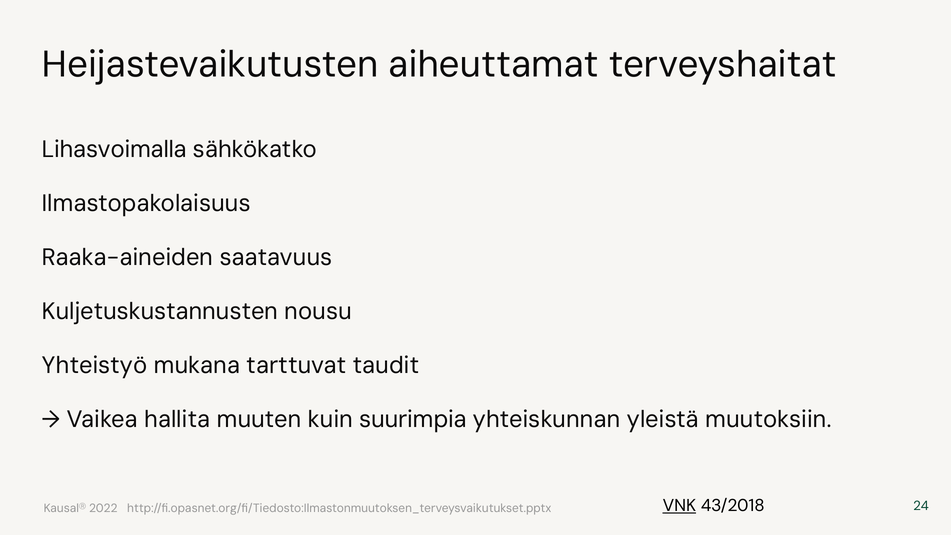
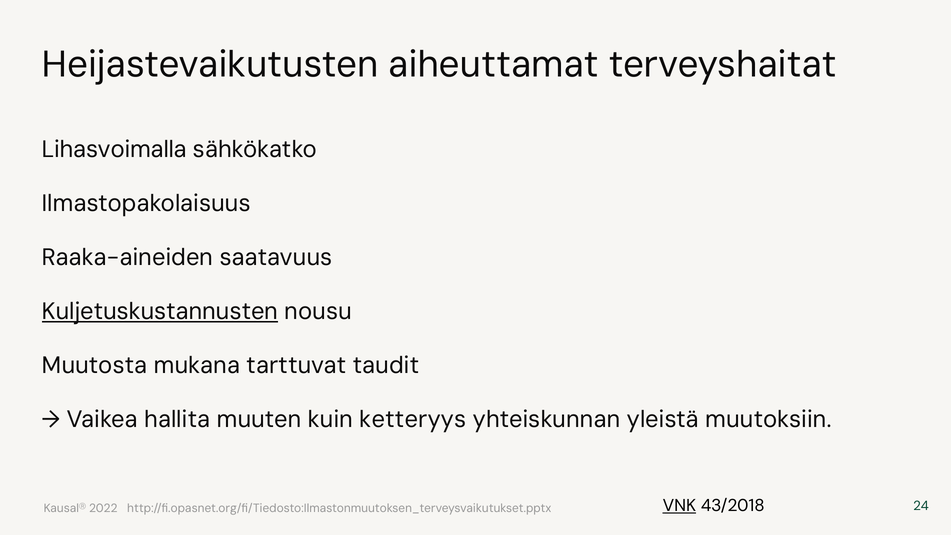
Kuljetuskustannusten underline: none -> present
Yhteistyö: Yhteistyö -> Muutosta
suurimpia: suurimpia -> ketteryys
